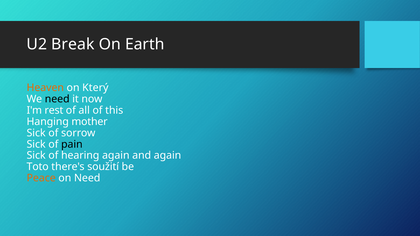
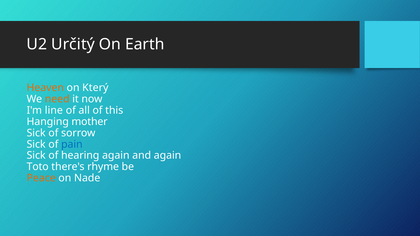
Break: Break -> Určitý
need at (57, 99) colour: black -> orange
rest: rest -> line
pain colour: black -> blue
soužití: soužití -> rhyme
on Need: Need -> Nade
